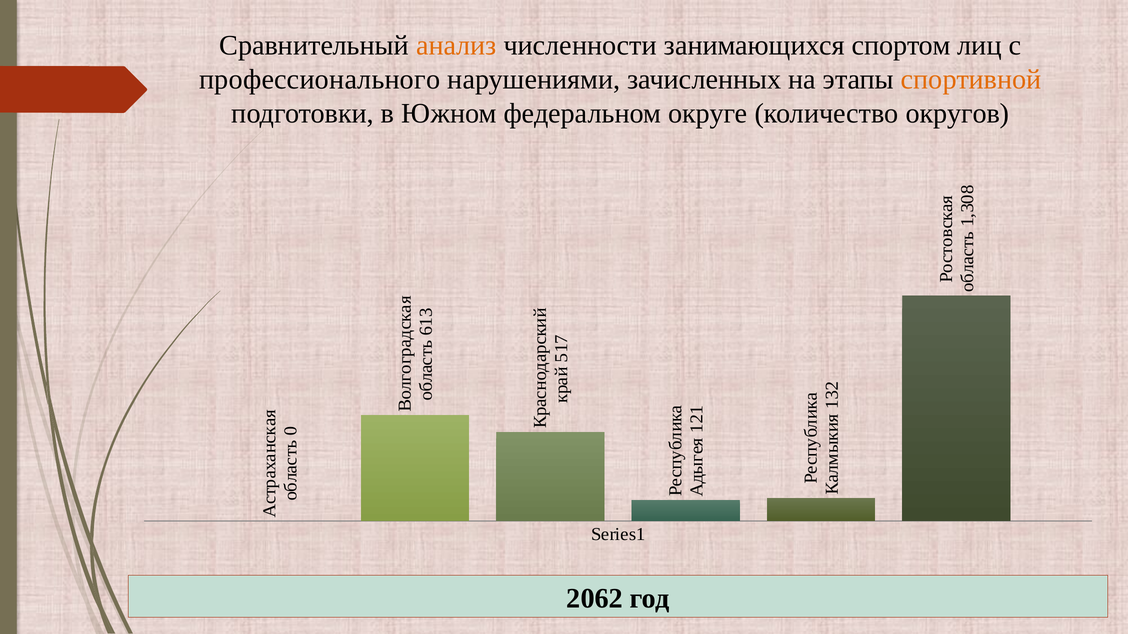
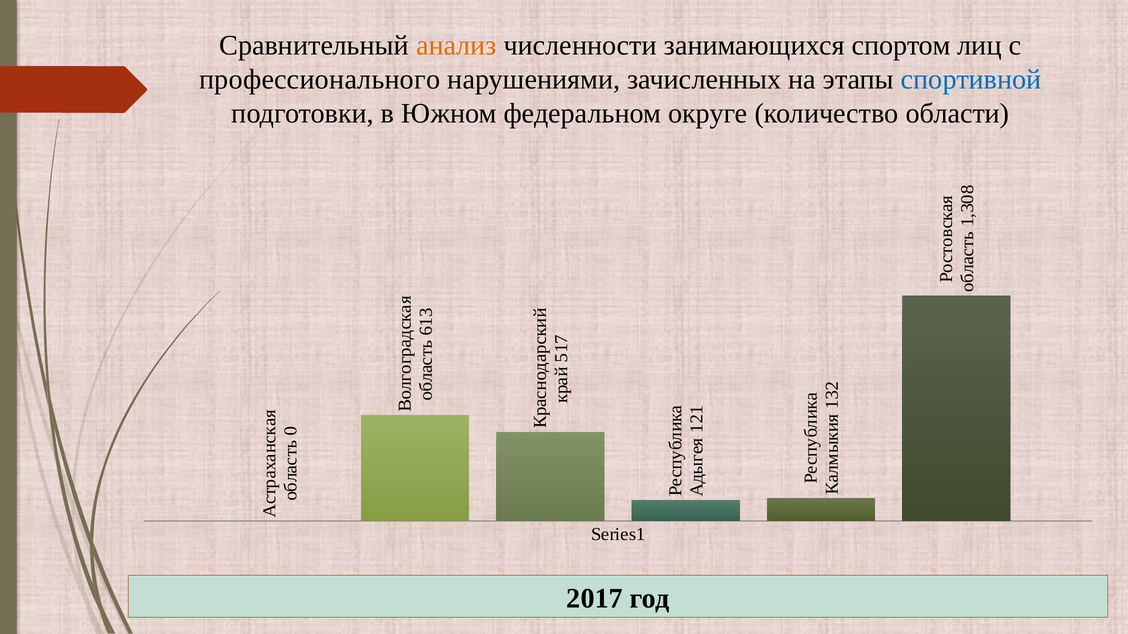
спортивной colour: orange -> blue
округов: округов -> области
2062: 2062 -> 2017
